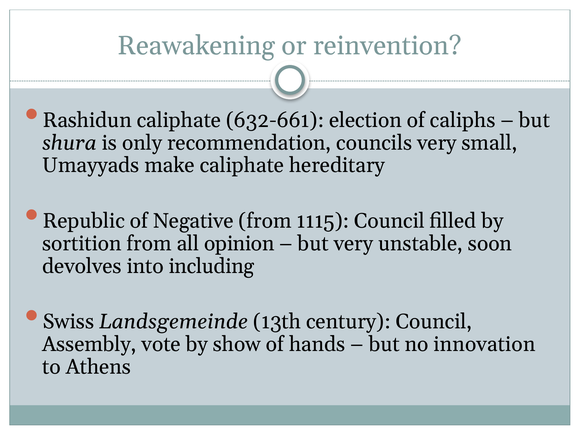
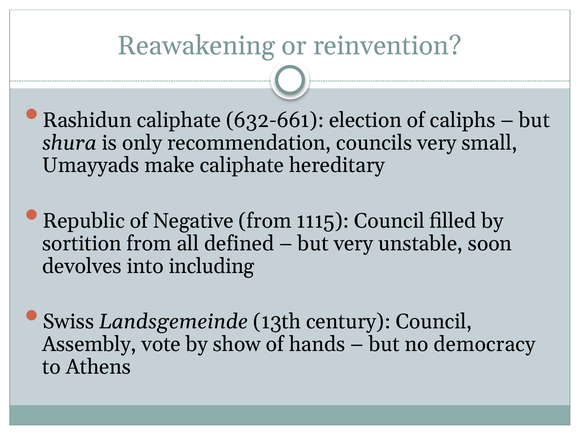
opinion: opinion -> defined
innovation: innovation -> democracy
